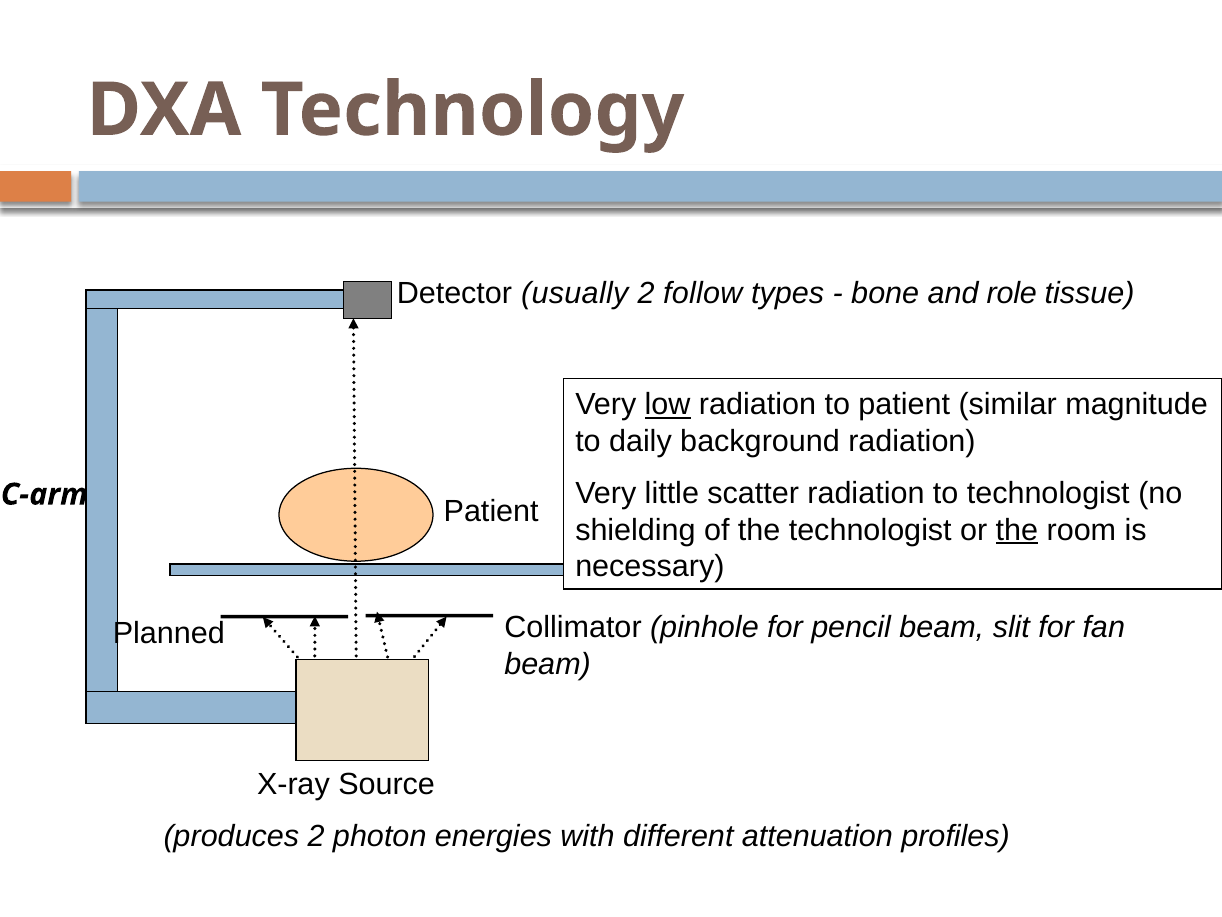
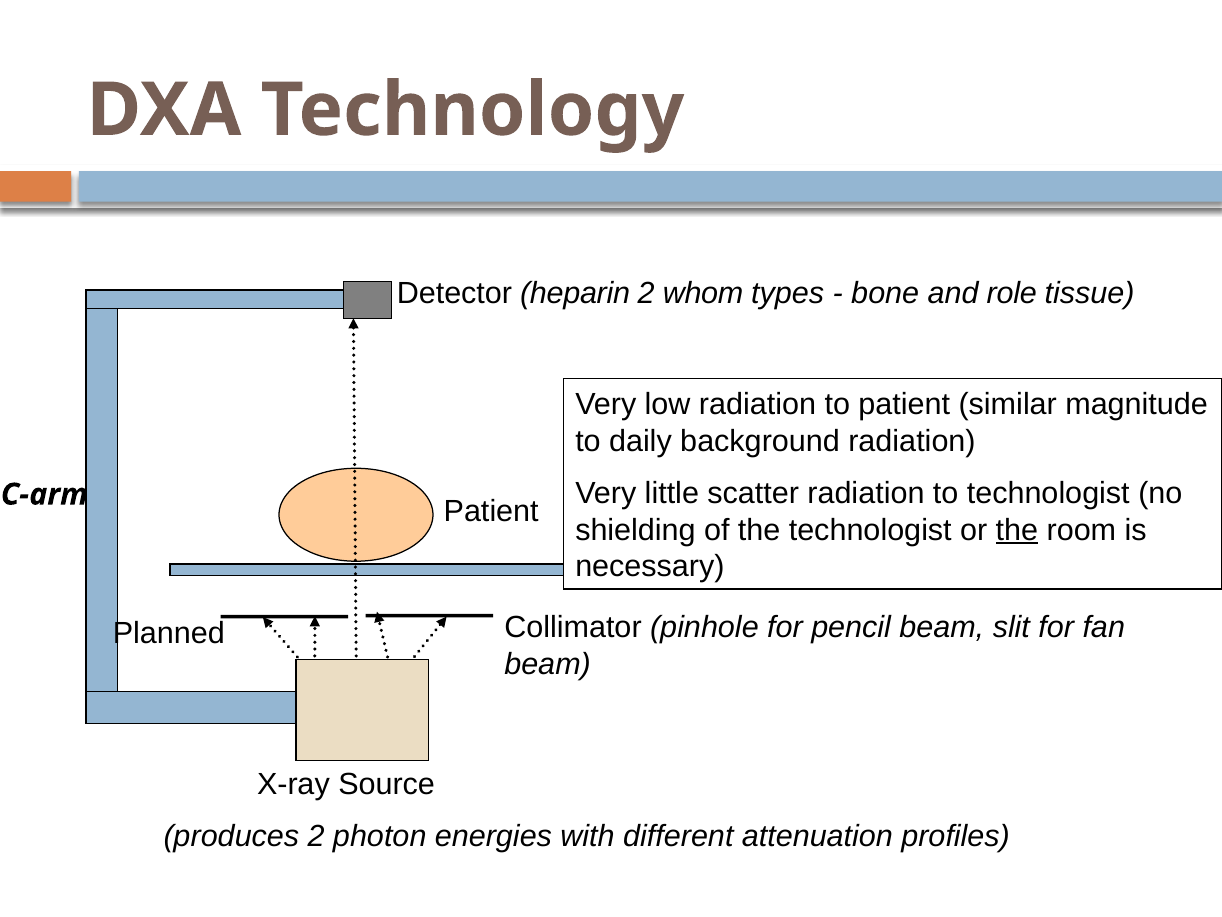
usually: usually -> heparin
follow: follow -> whom
low underline: present -> none
